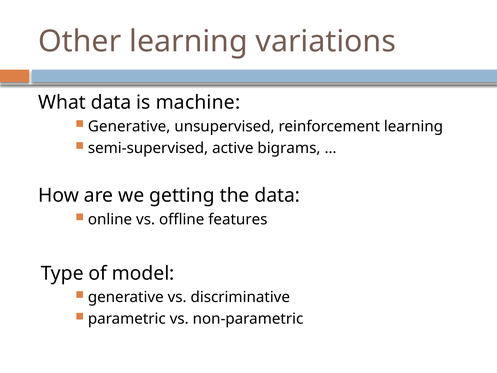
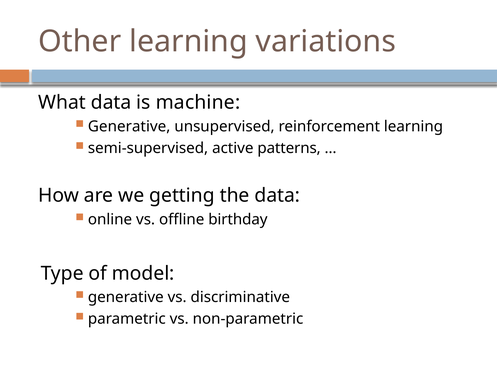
bigrams: bigrams -> patterns
features: features -> birthday
